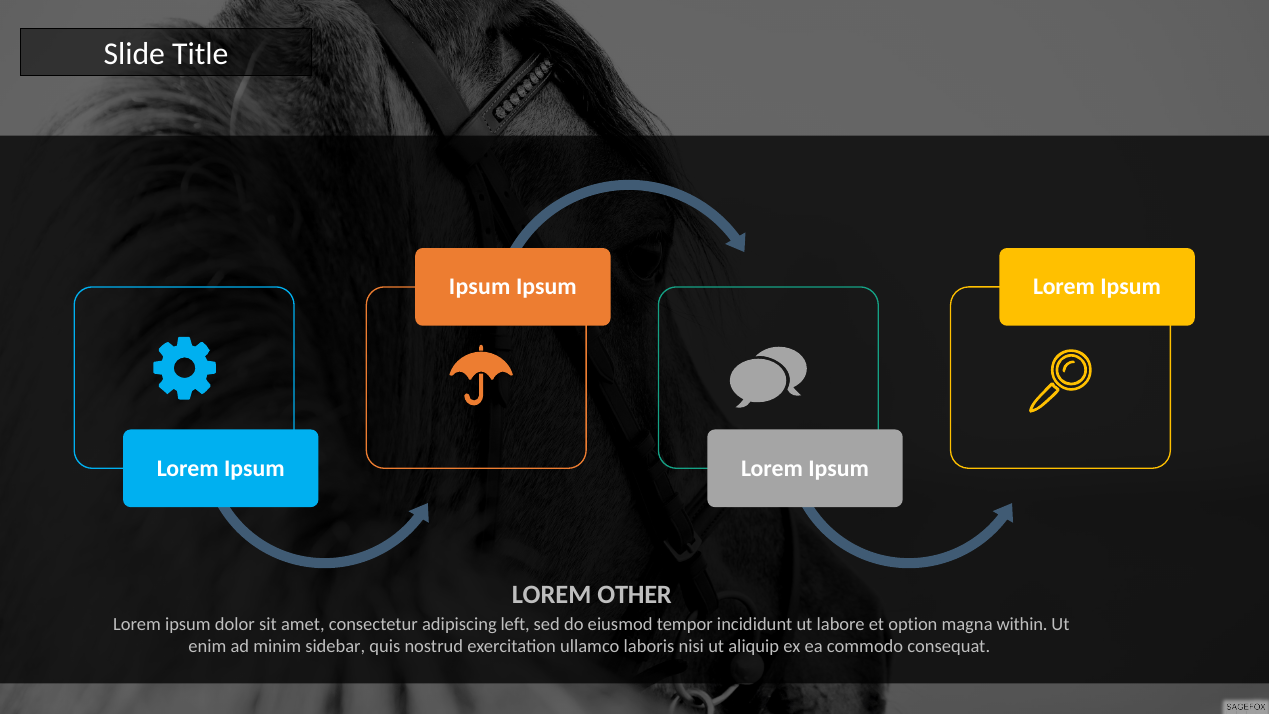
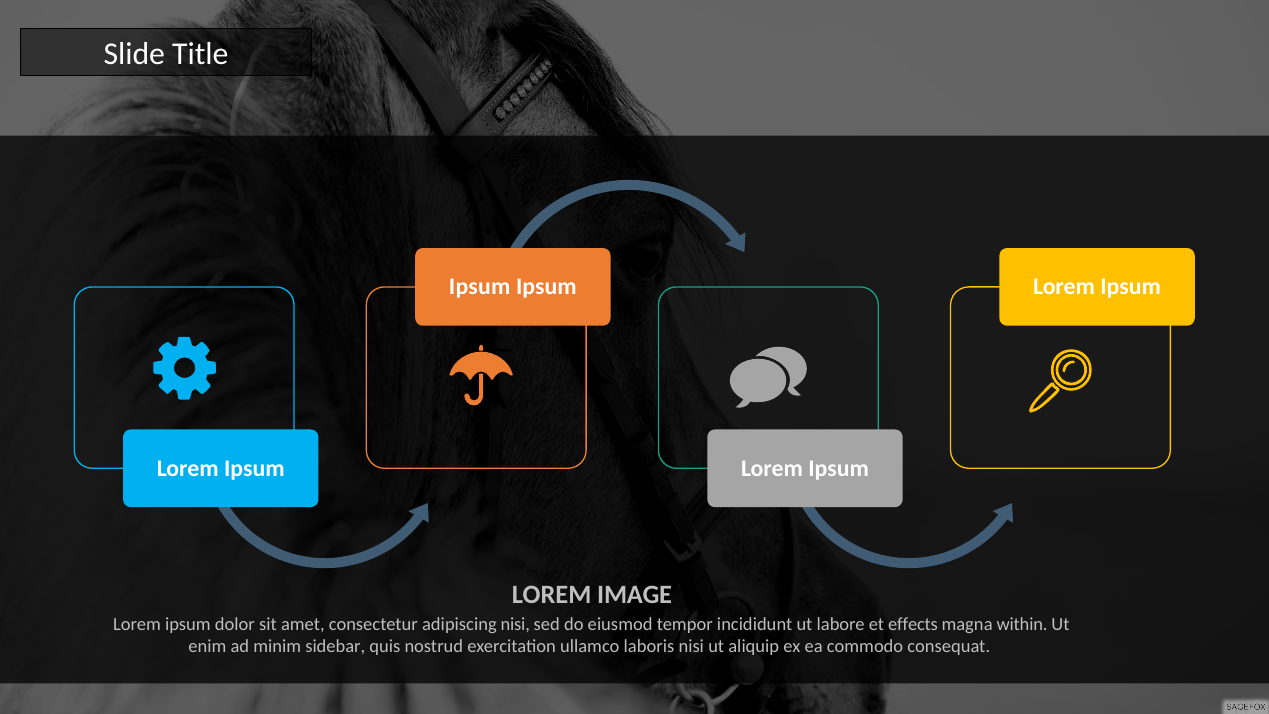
OTHER: OTHER -> IMAGE
adipiscing left: left -> nisi
option: option -> effects
